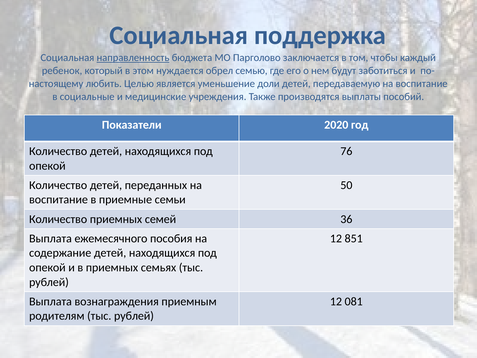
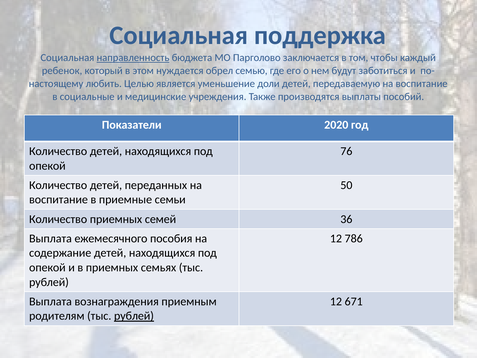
851: 851 -> 786
081: 081 -> 671
рублей at (134, 316) underline: none -> present
